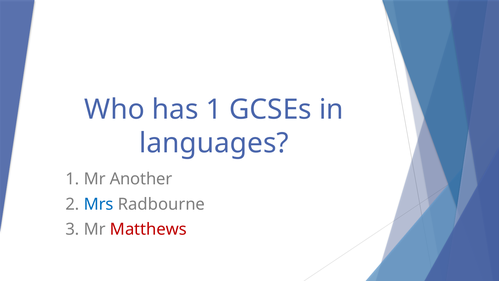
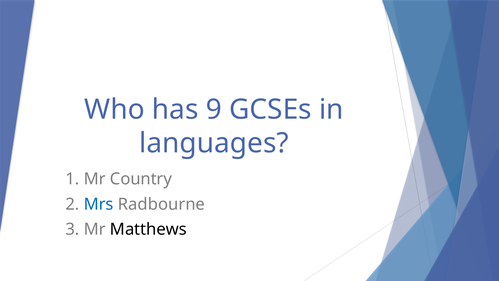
has 1: 1 -> 9
Another: Another -> Country
Matthews colour: red -> black
